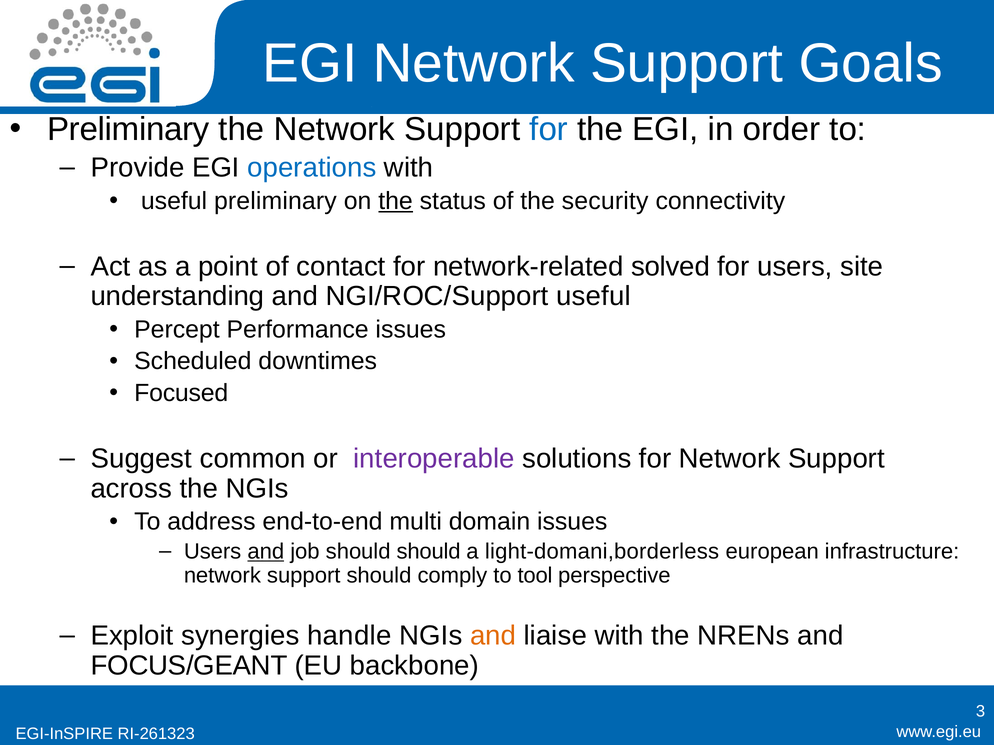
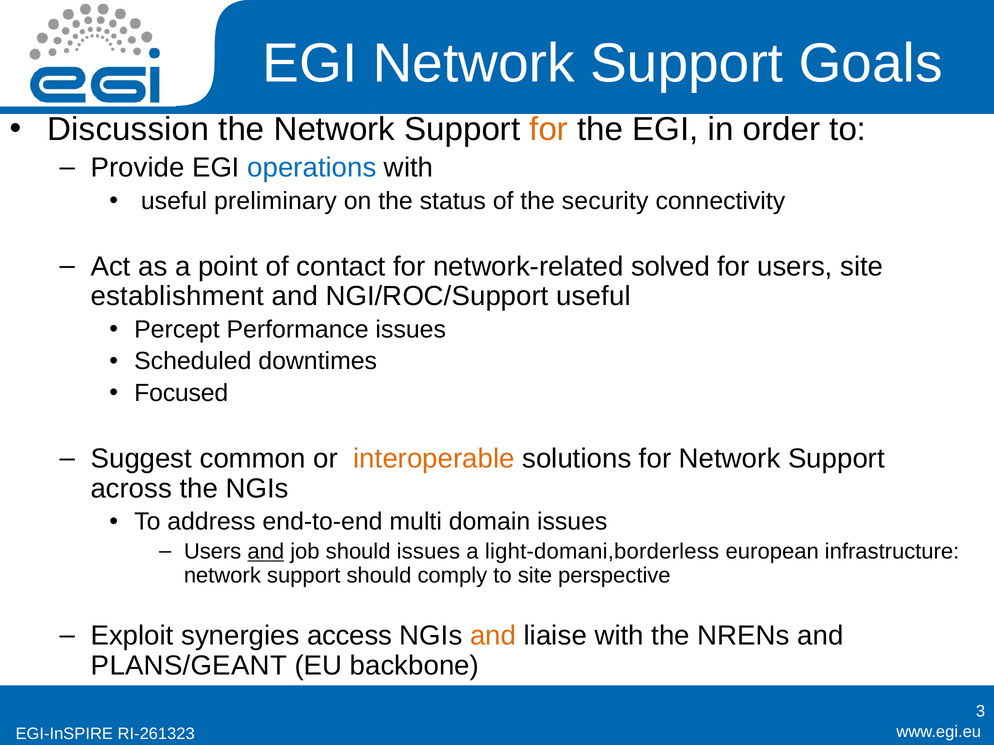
Preliminary at (128, 129): Preliminary -> Discussion
for at (549, 129) colour: blue -> orange
the at (396, 201) underline: present -> none
understanding: understanding -> establishment
interoperable colour: purple -> orange
should should: should -> issues
to tool: tool -> site
handle: handle -> access
FOCUS/GEANT: FOCUS/GEANT -> PLANS/GEANT
